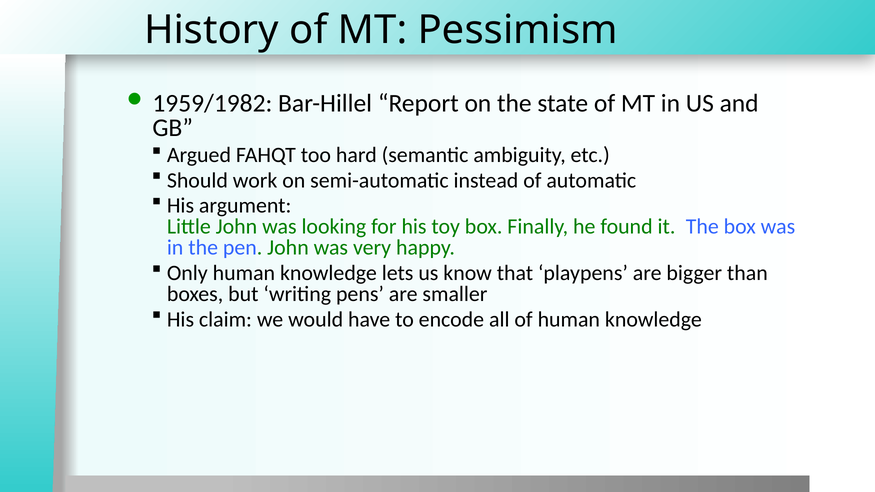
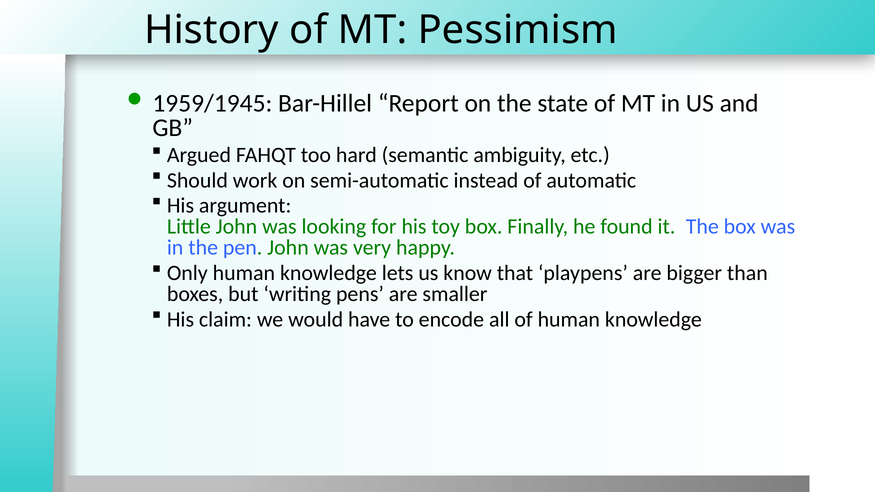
1959/1982: 1959/1982 -> 1959/1945
